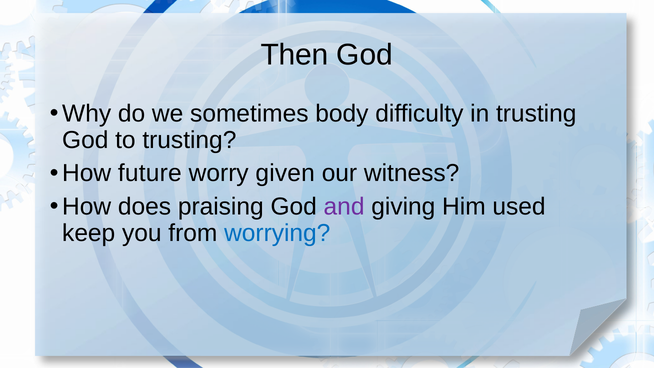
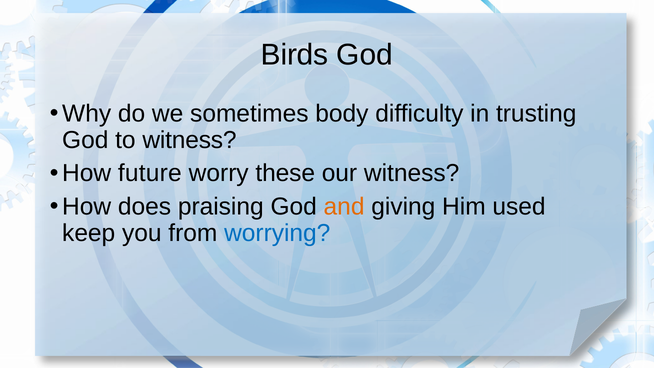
Then: Then -> Birds
to trusting: trusting -> witness
given: given -> these
and colour: purple -> orange
